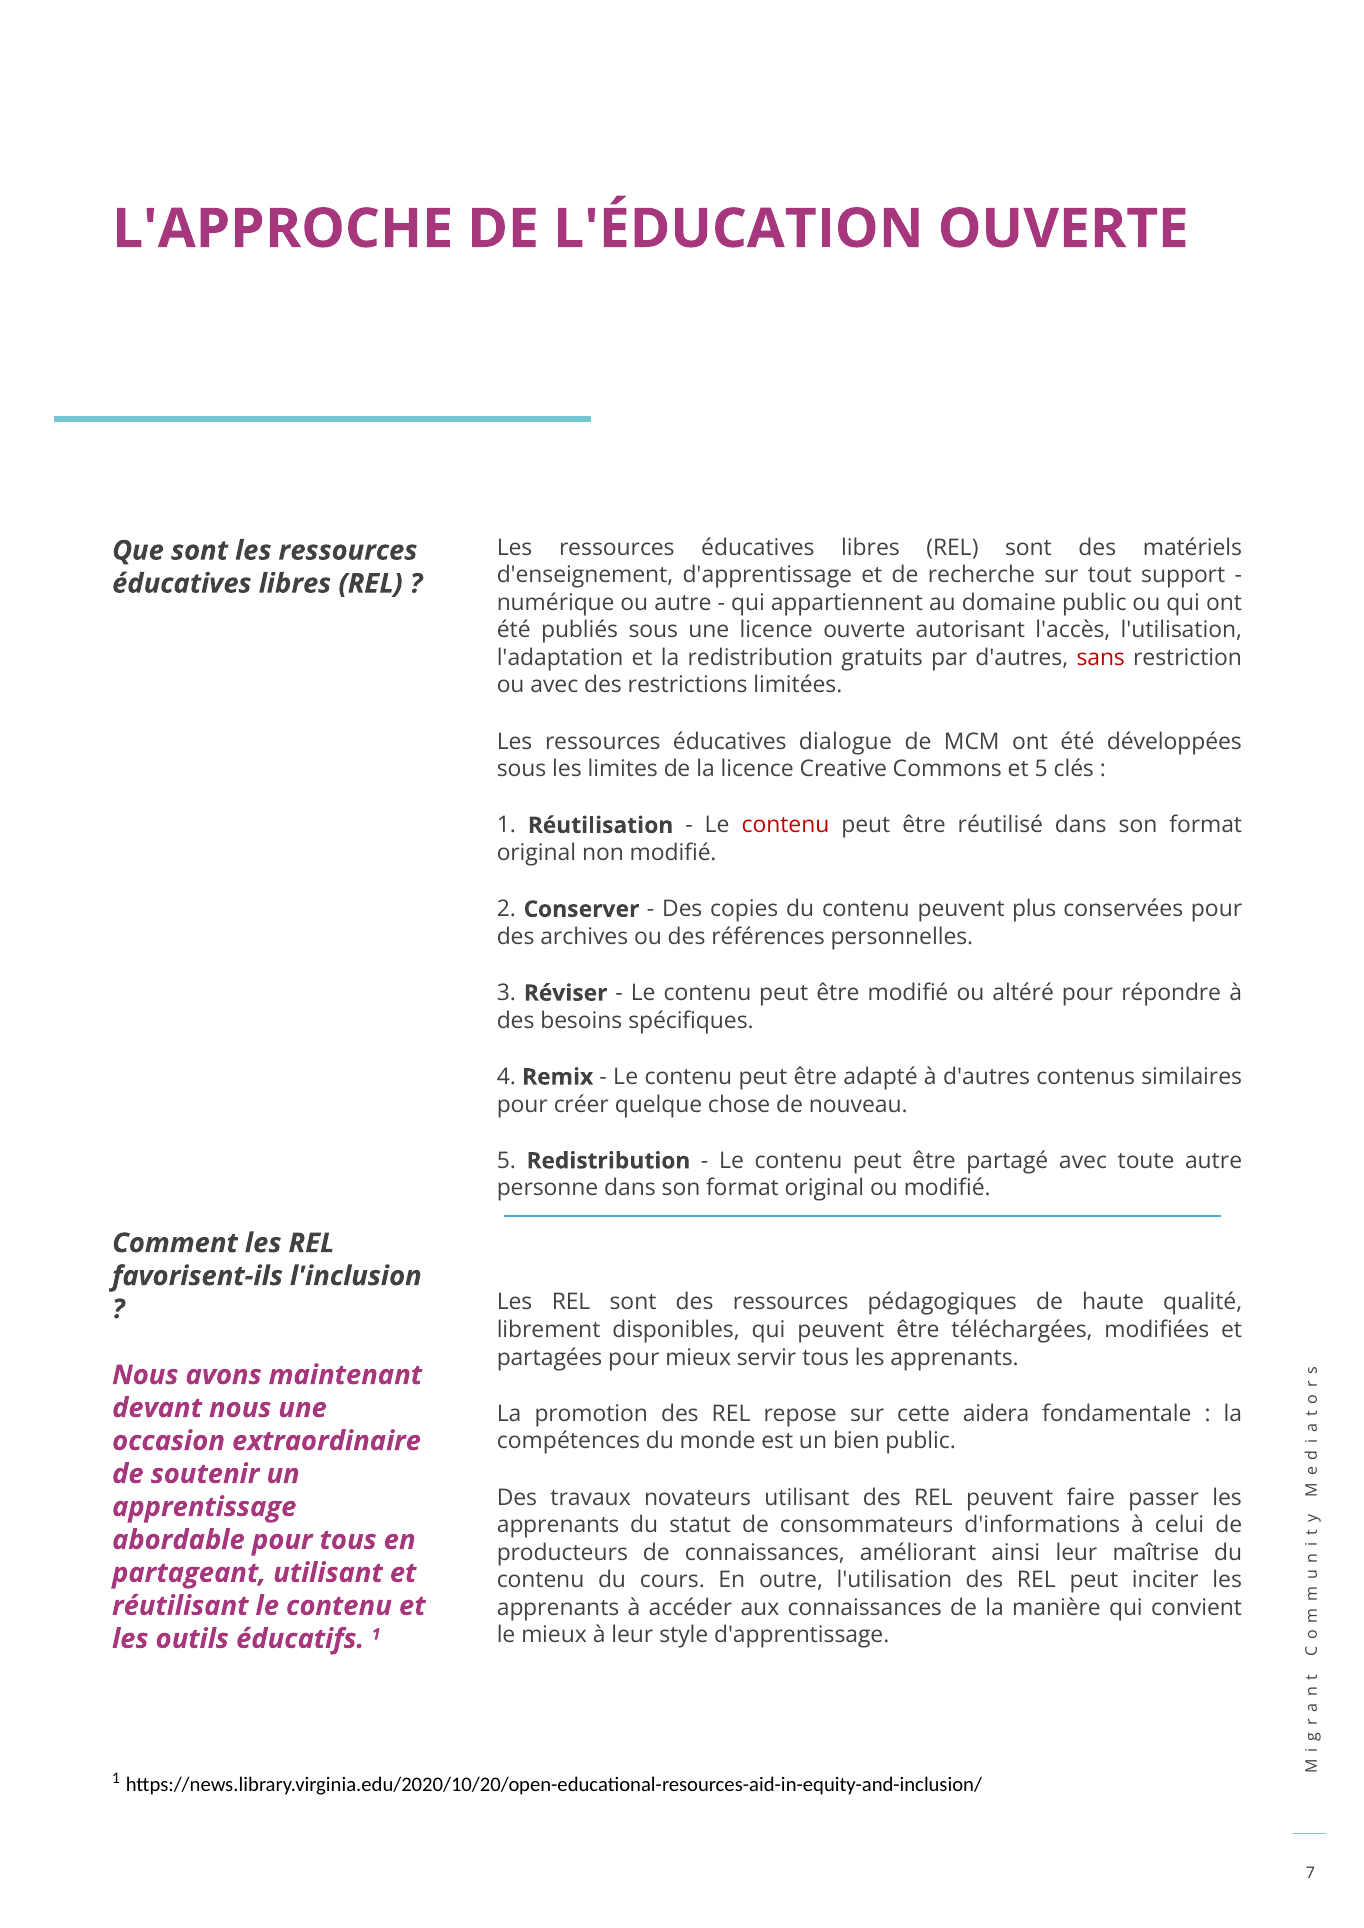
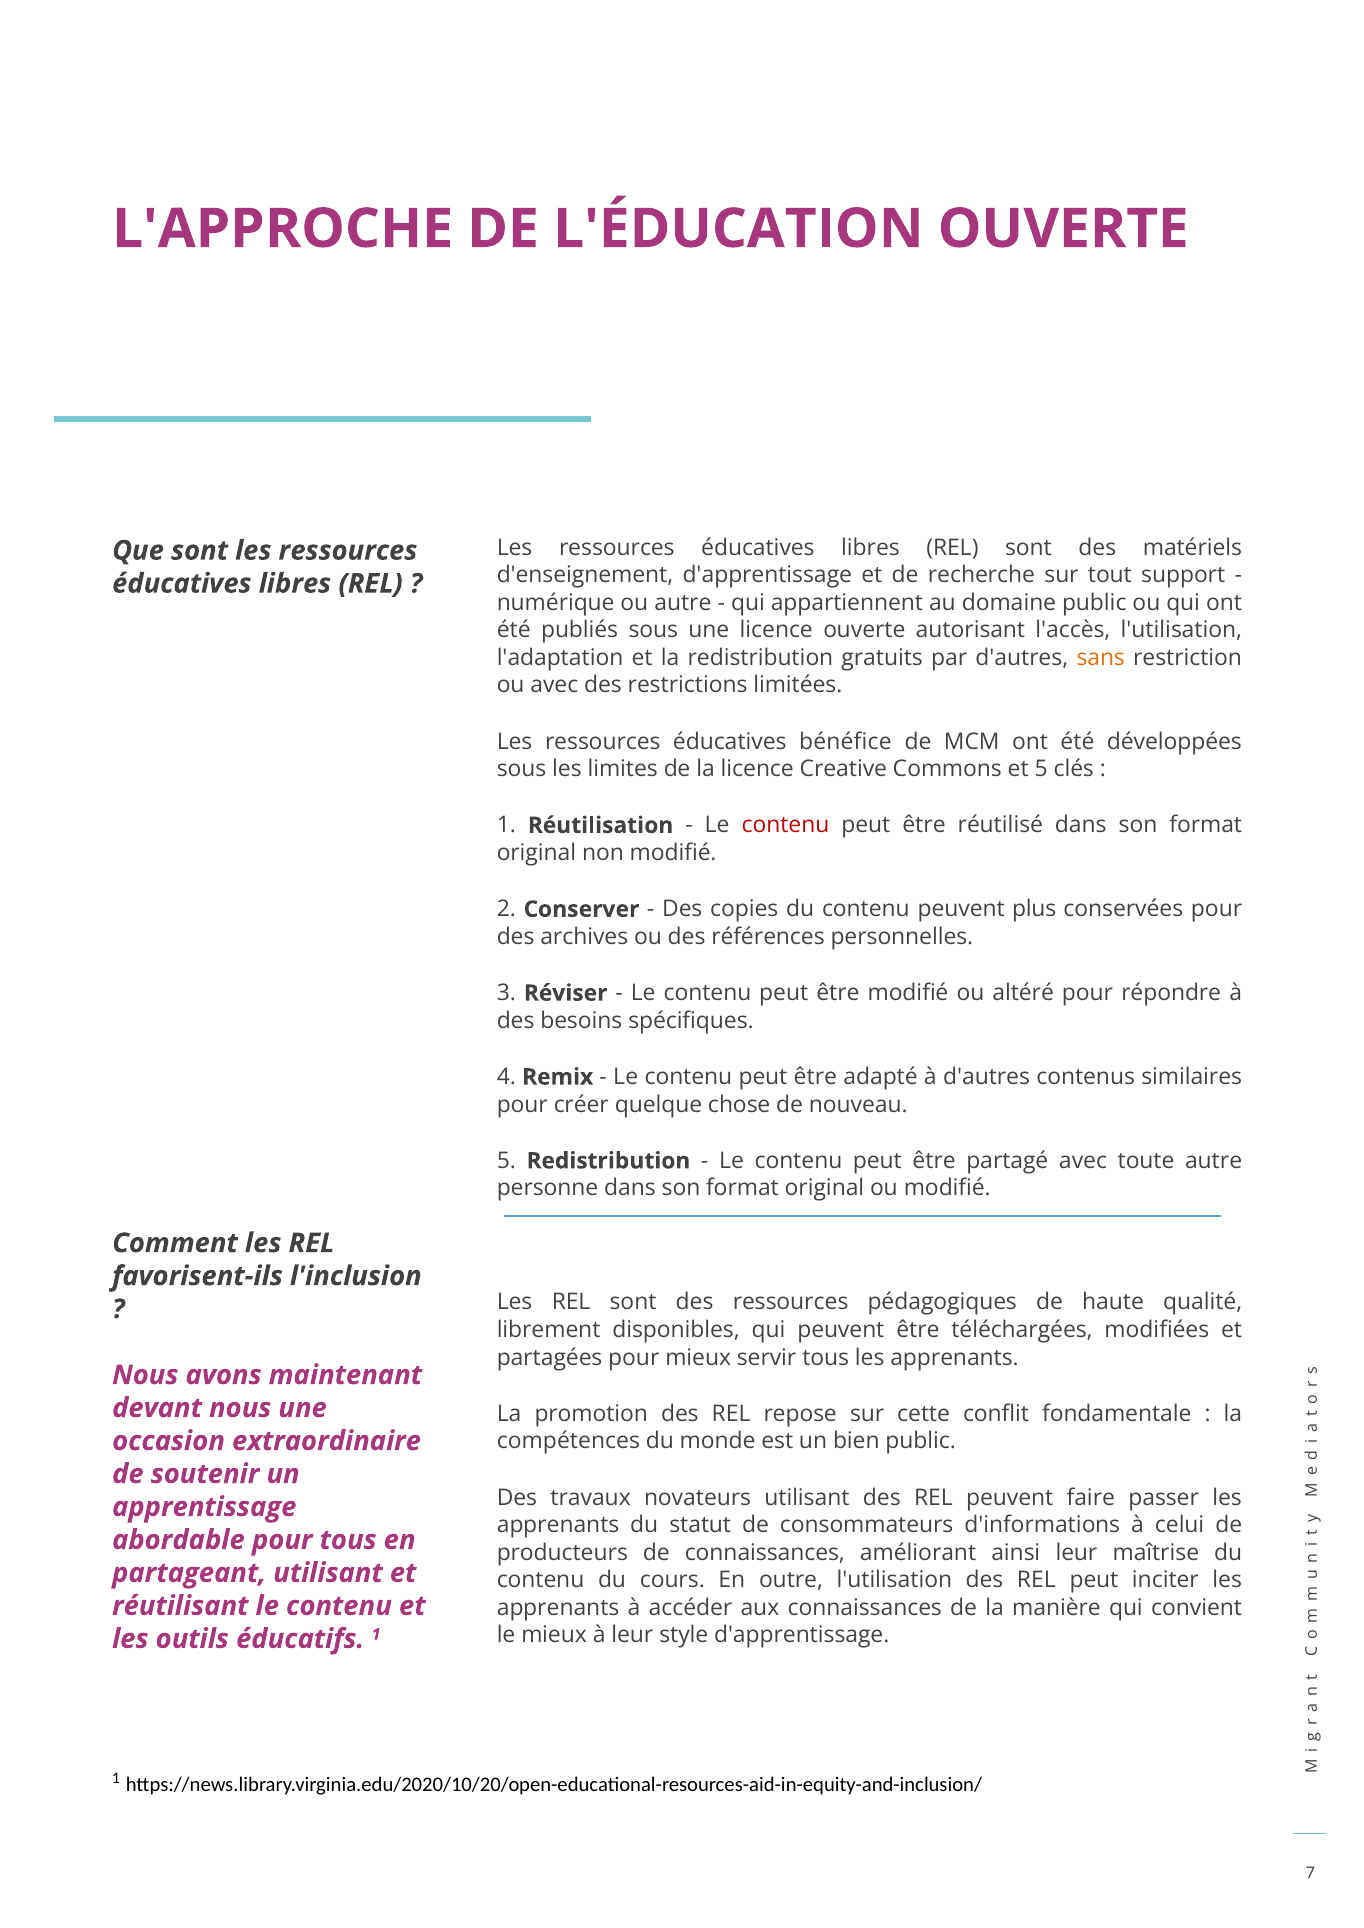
sans colour: red -> orange
dialogue: dialogue -> bénéfice
aidera: aidera -> conflit
